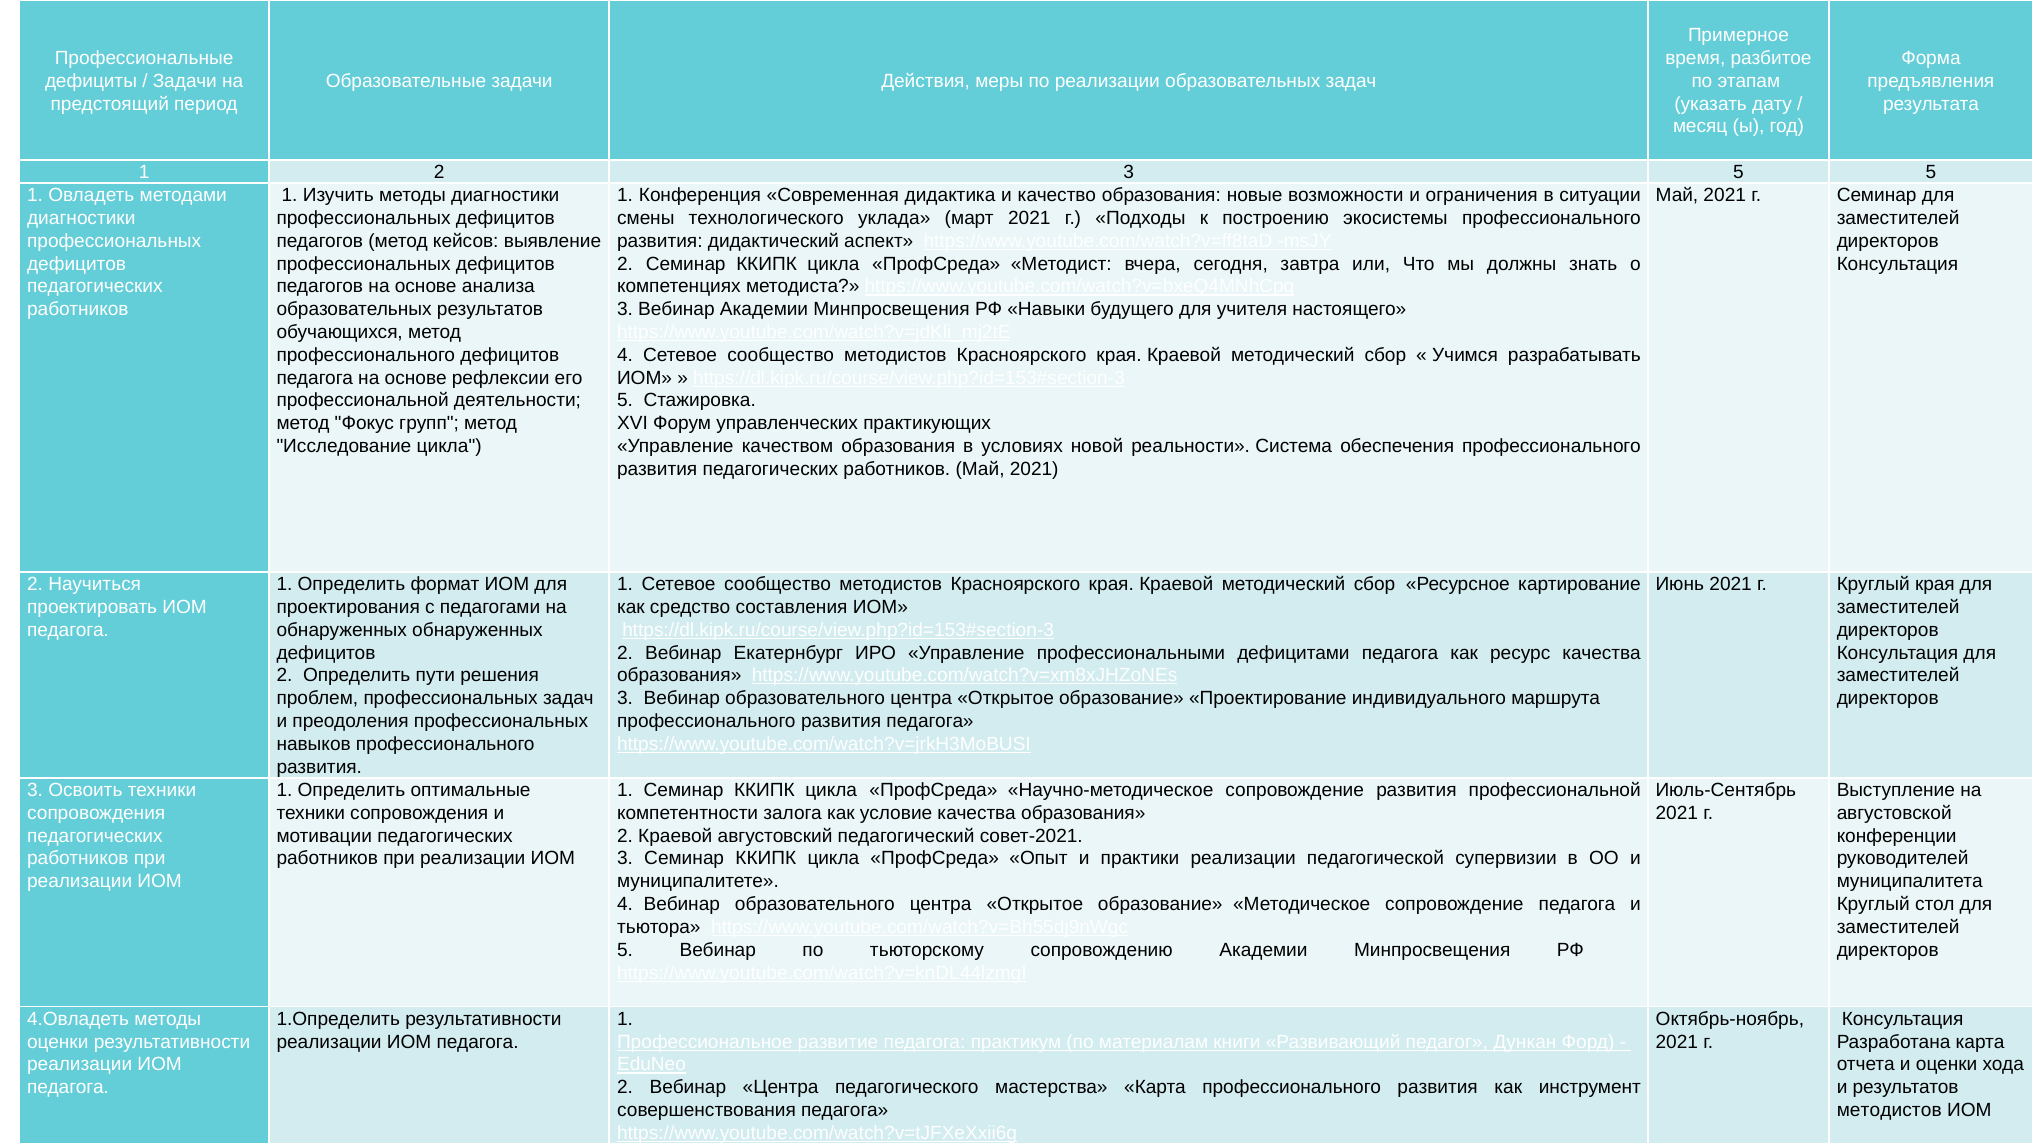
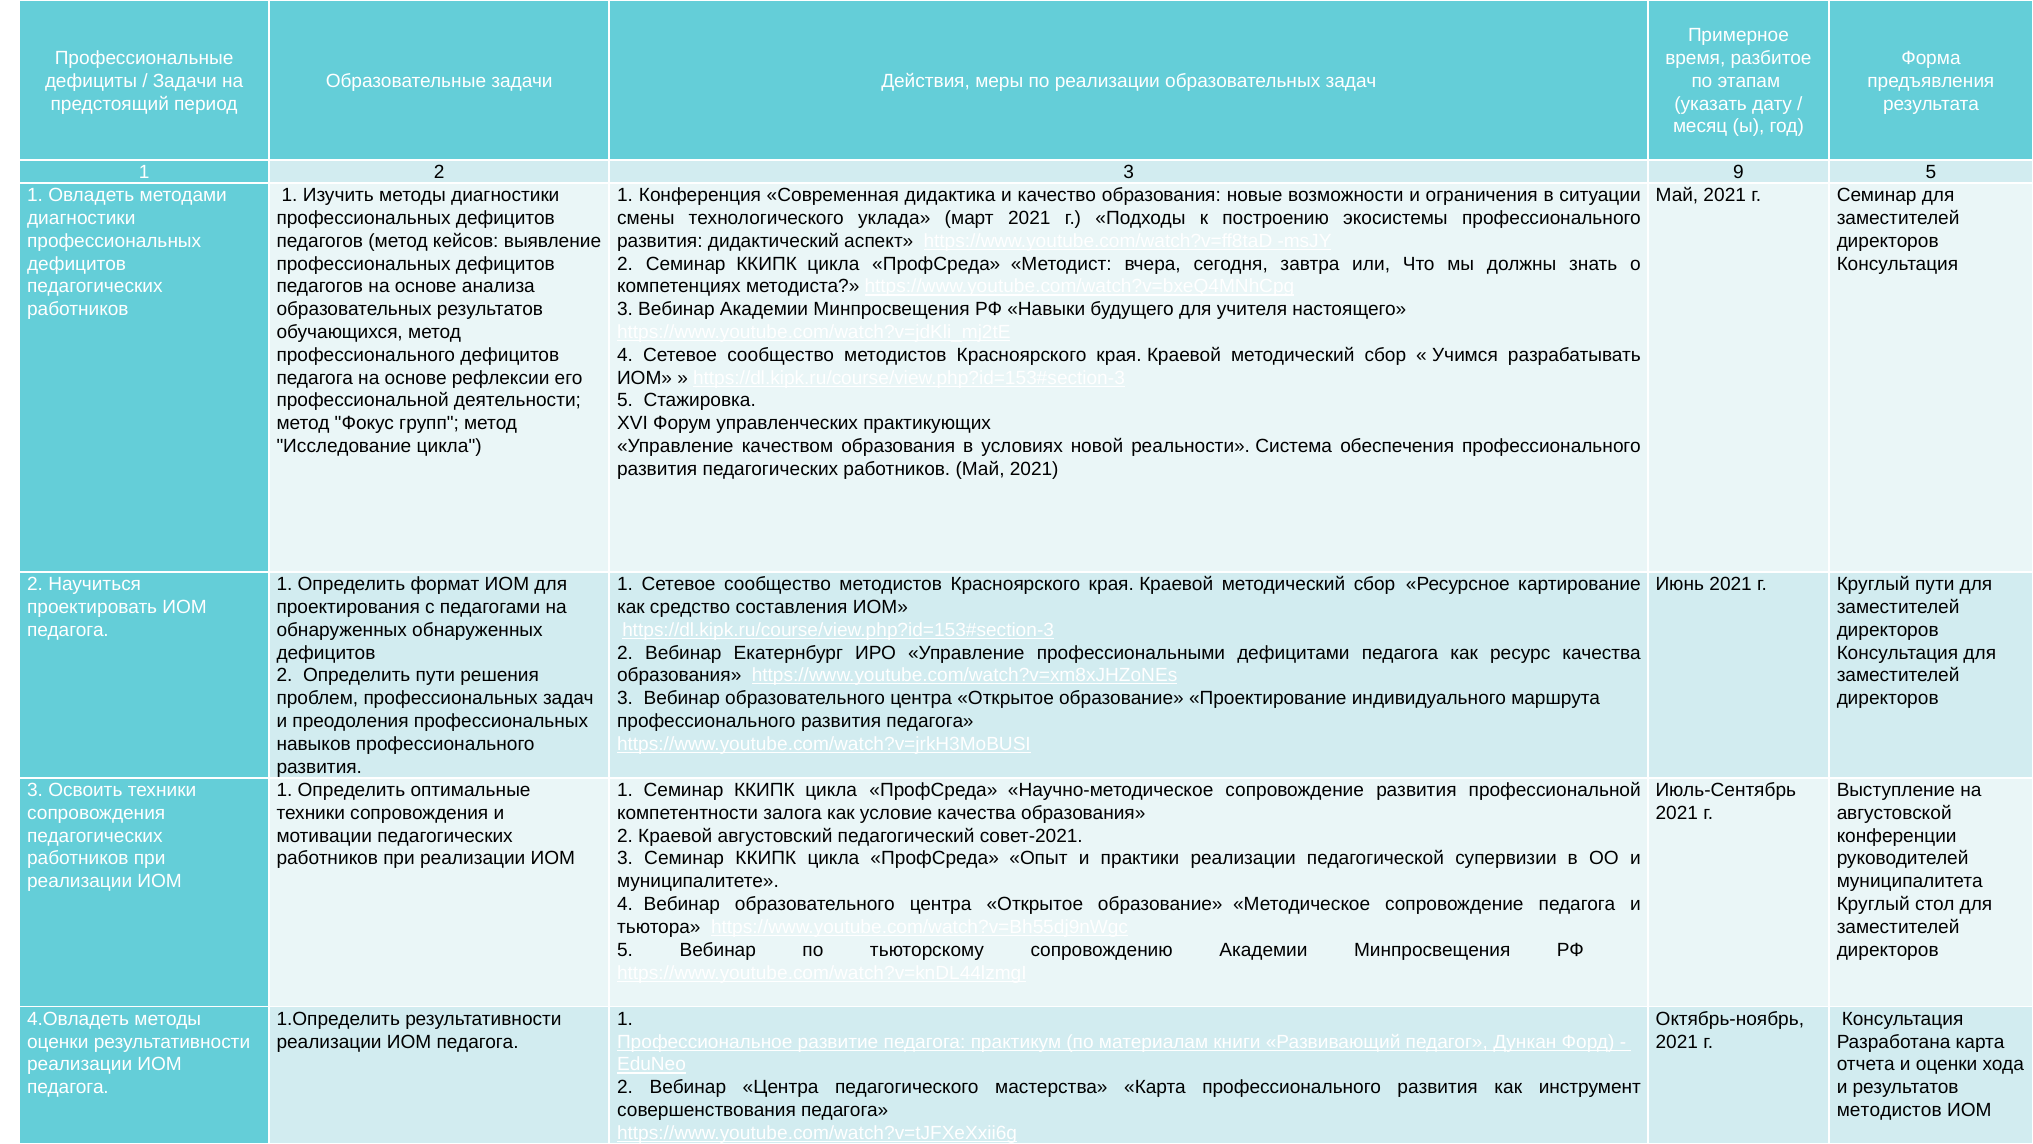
3 5: 5 -> 9
Круглый края: края -> пути
